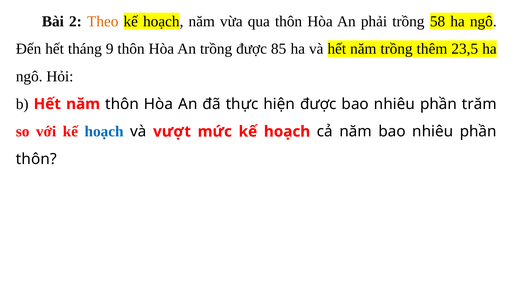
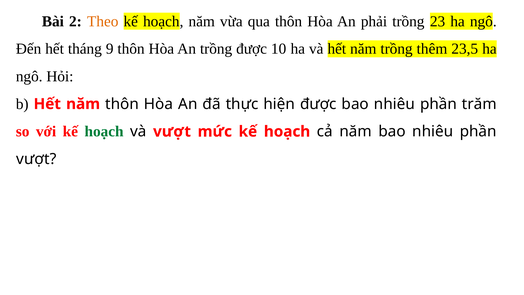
58: 58 -> 23
85: 85 -> 10
hoạch at (104, 131) colour: blue -> green
thôn at (36, 159): thôn -> vượt
